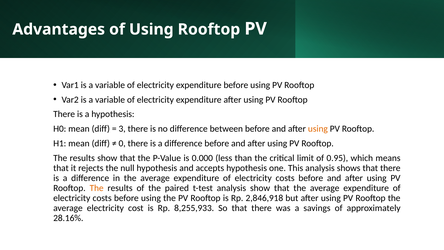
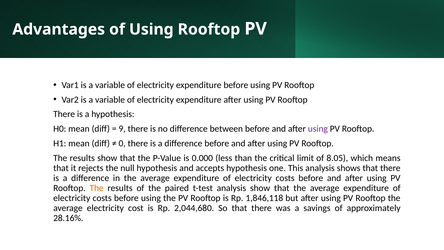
3: 3 -> 9
using at (318, 129) colour: orange -> purple
0.95: 0.95 -> 8.05
2,846,918: 2,846,918 -> 1,846,118
8,255,933: 8,255,933 -> 2,044,680
